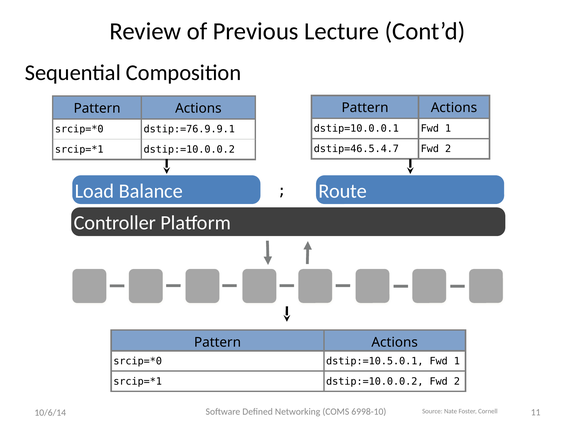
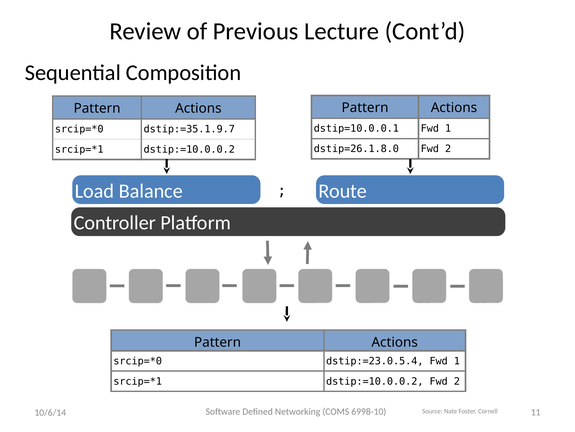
dstip:=76.9.9.1: dstip:=76.9.9.1 -> dstip:=35.1.9.7
dstip=46.5.4.7: dstip=46.5.4.7 -> dstip=26.1.8.0
dstip:=10.5.0.1: dstip:=10.5.0.1 -> dstip:=23.0.5.4
